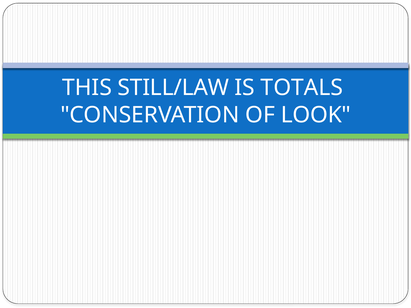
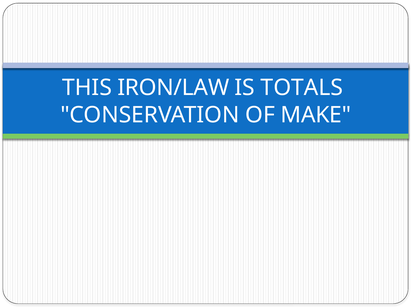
STILL/LAW: STILL/LAW -> IRON/LAW
LOOK: LOOK -> MAKE
